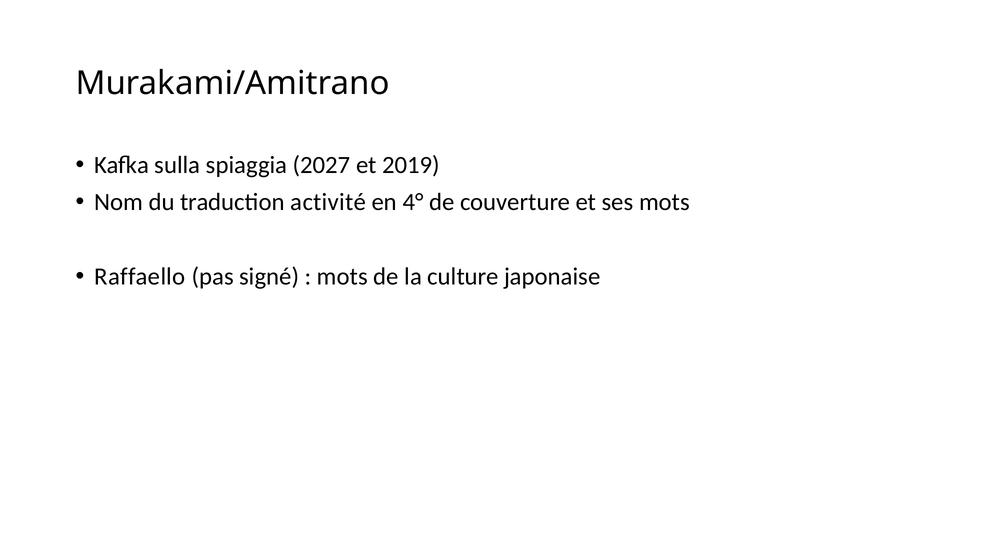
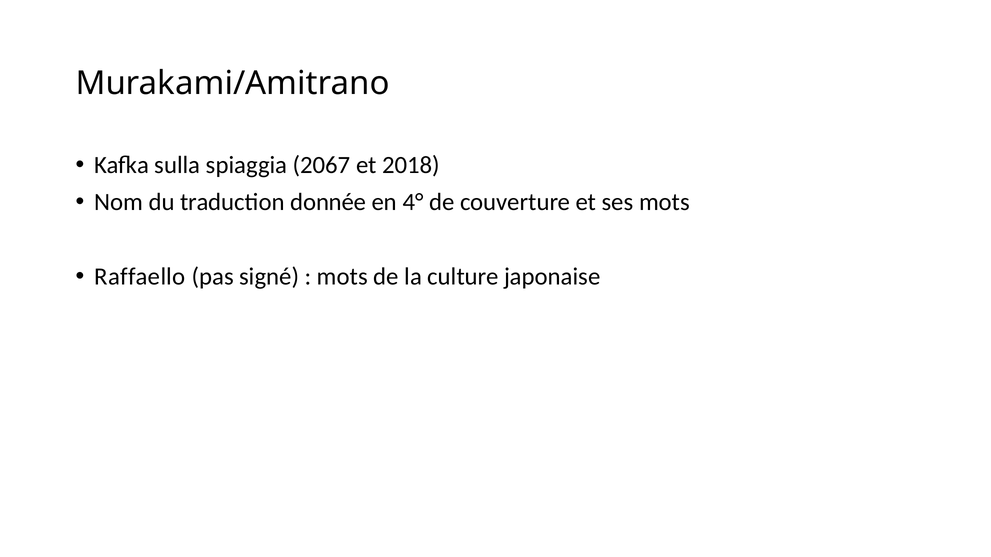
2027: 2027 -> 2067
2019: 2019 -> 2018
activité: activité -> donnée
